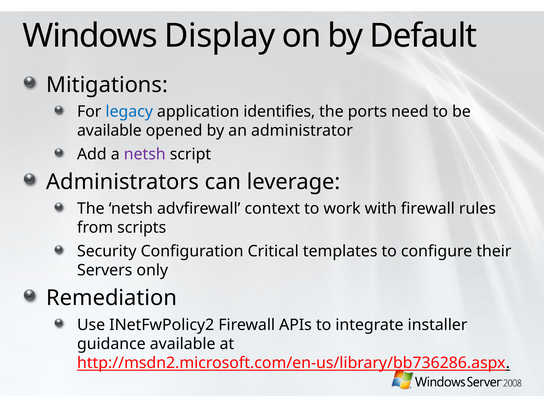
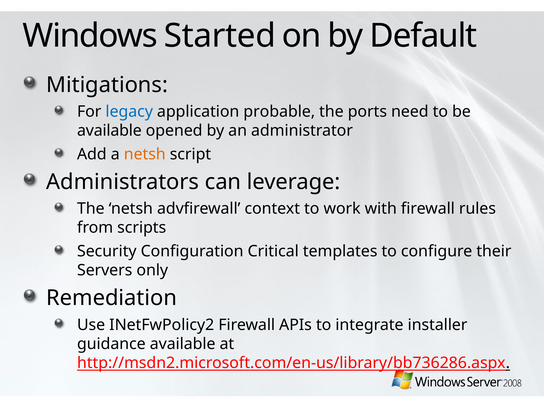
Display: Display -> Started
identifies: identifies -> probable
netsh at (145, 154) colour: purple -> orange
